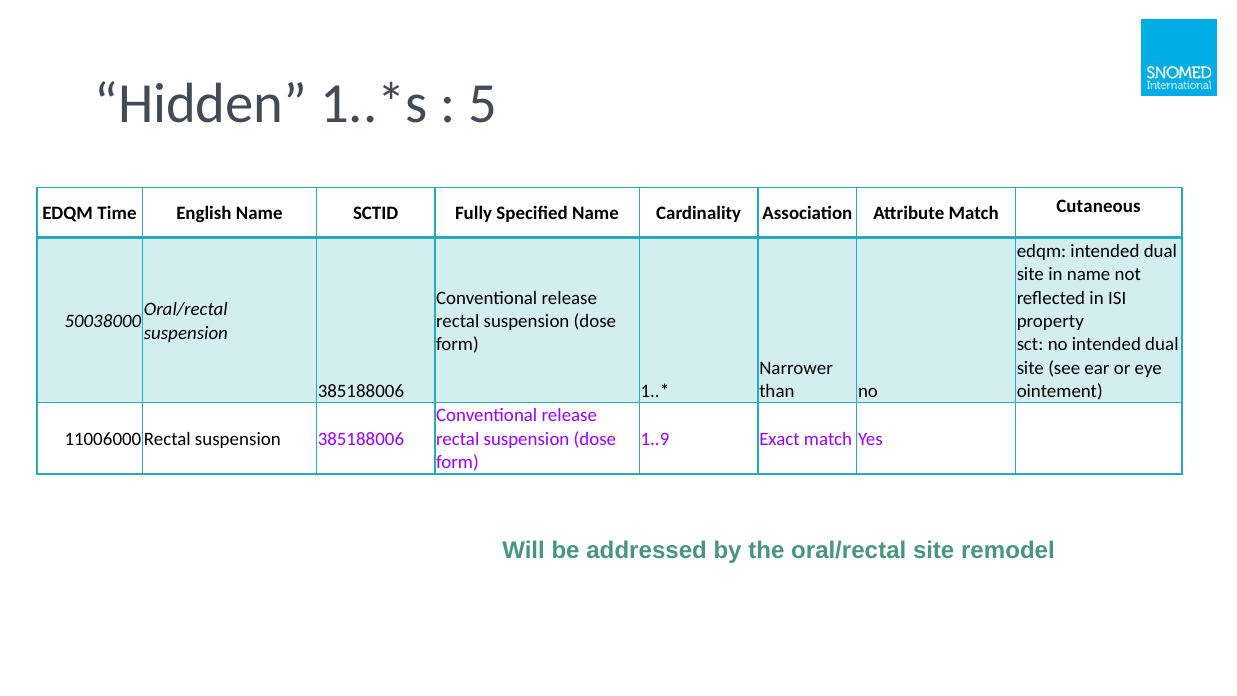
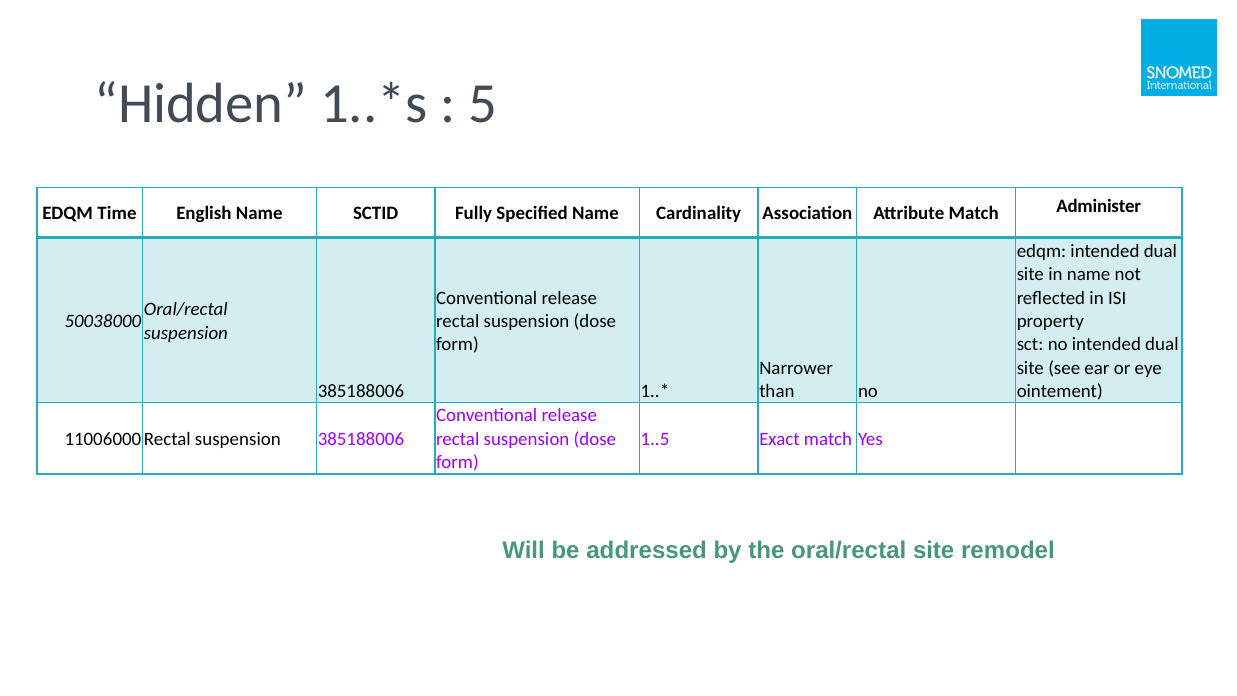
Cutaneous: Cutaneous -> Administer
1..9: 1..9 -> 1..5
